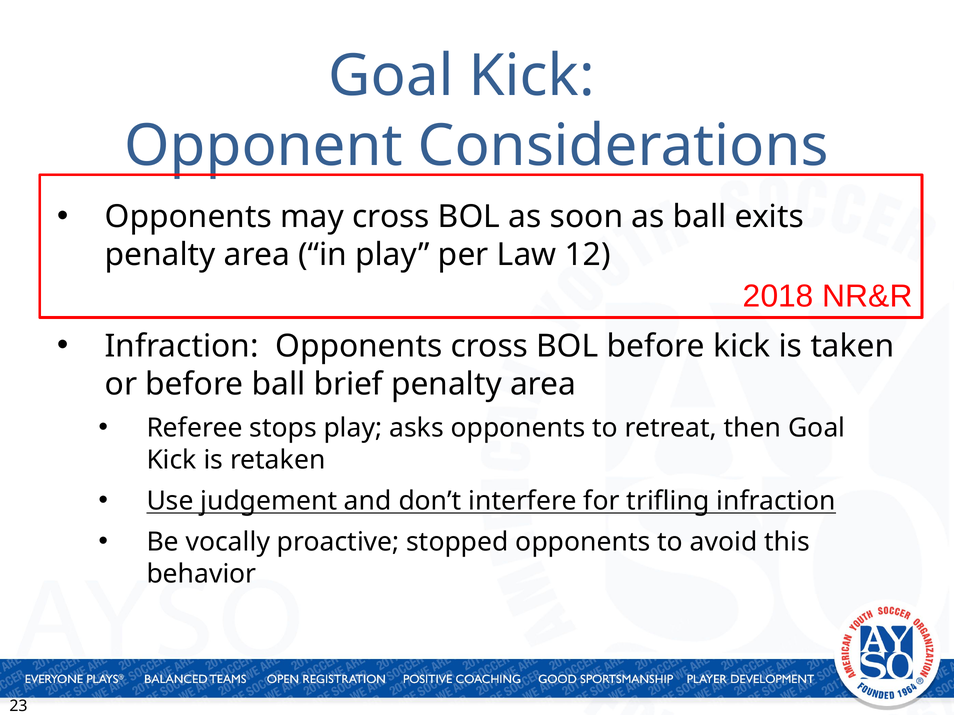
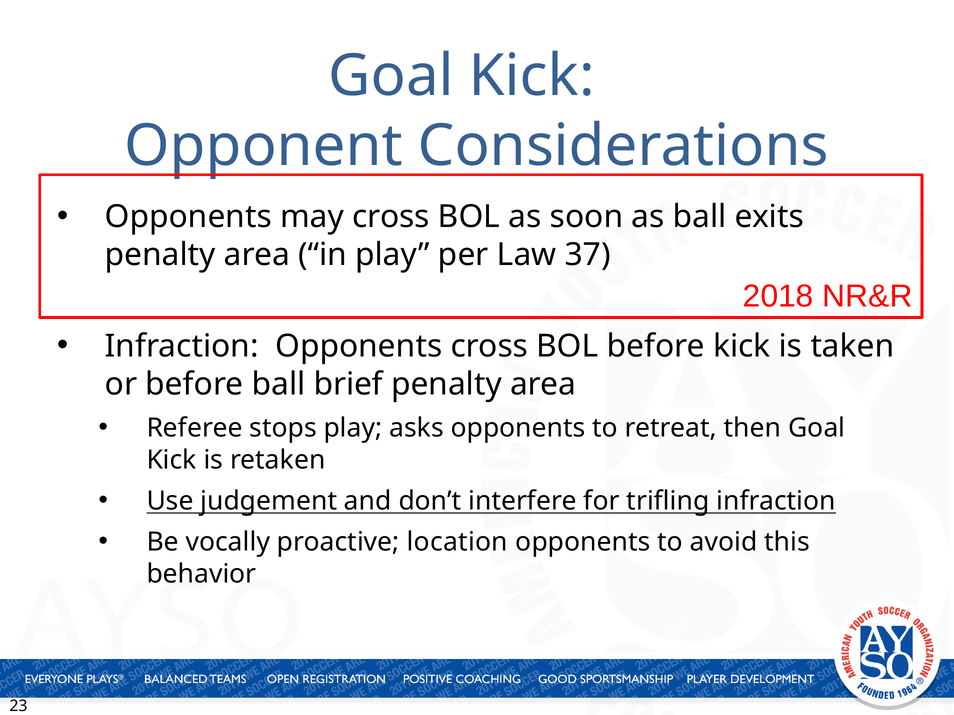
12: 12 -> 37
stopped: stopped -> location
